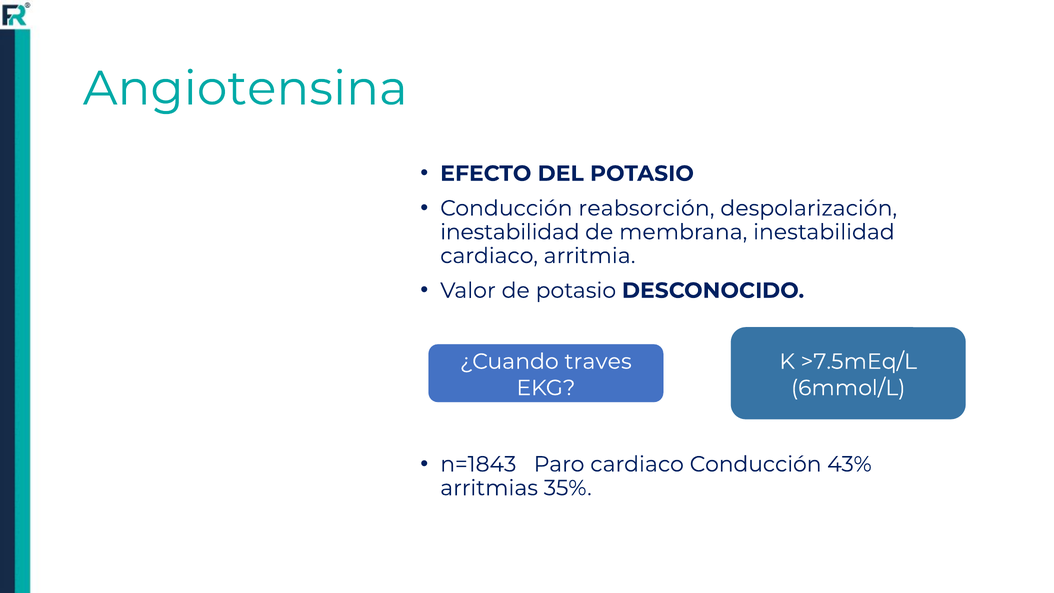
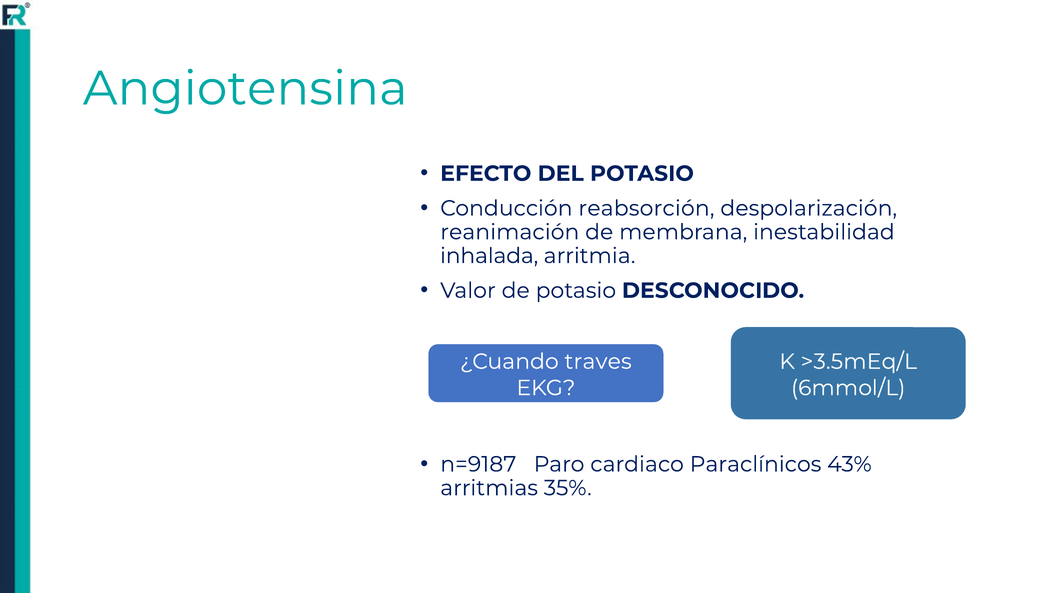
inestabilidad at (510, 232): inestabilidad -> reanimación
cardiaco at (489, 256): cardiaco -> inhalada
>7.5mEq/L: >7.5mEq/L -> >3.5mEq/L
n=1843: n=1843 -> n=9187
cardiaco Conducción: Conducción -> Paraclínicos
